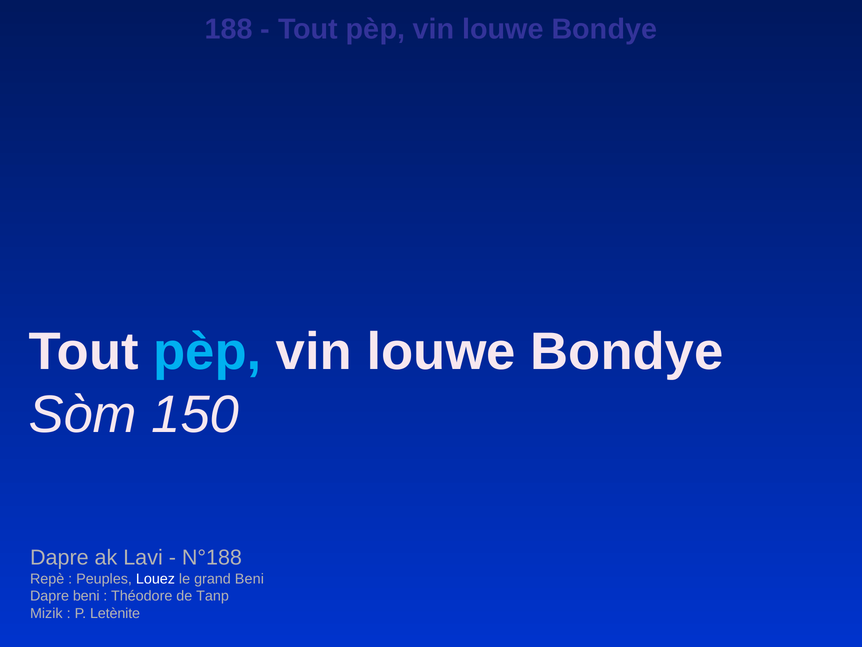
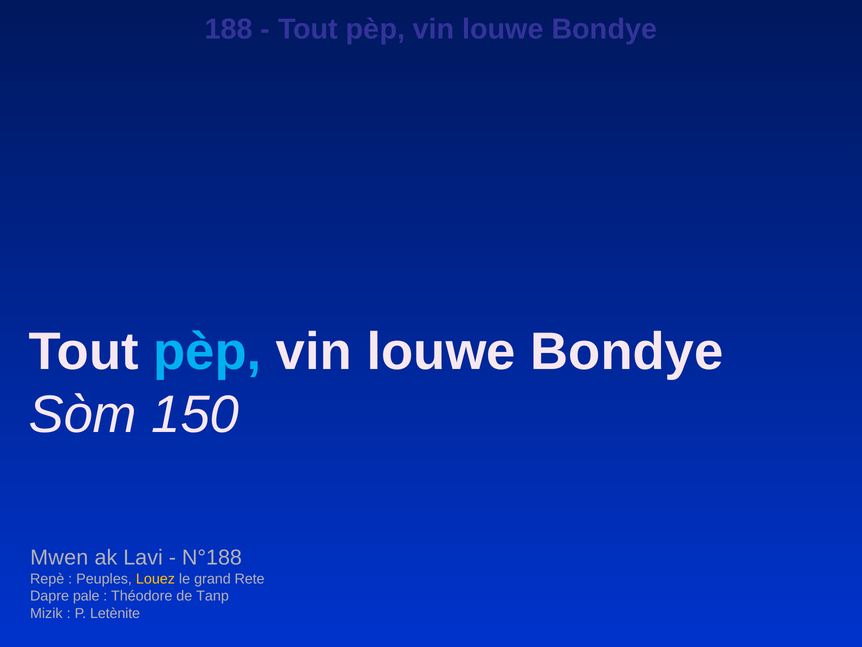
Dapre at (59, 557): Dapre -> Mwen
Louez colour: white -> yellow
grand Beni: Beni -> Rete
Dapre beni: beni -> pale
